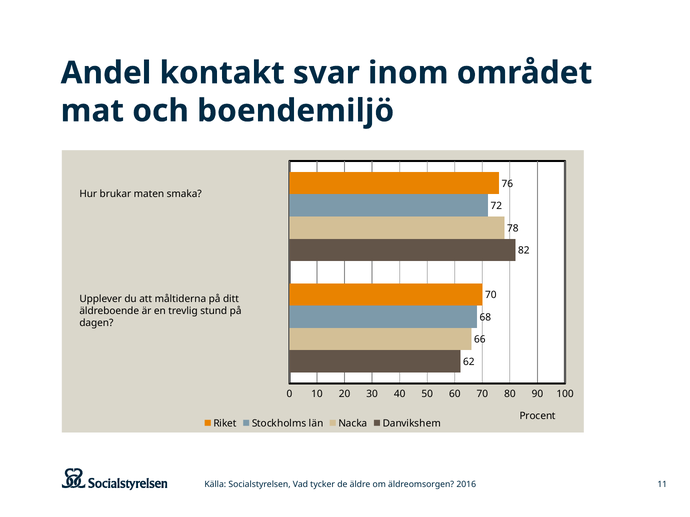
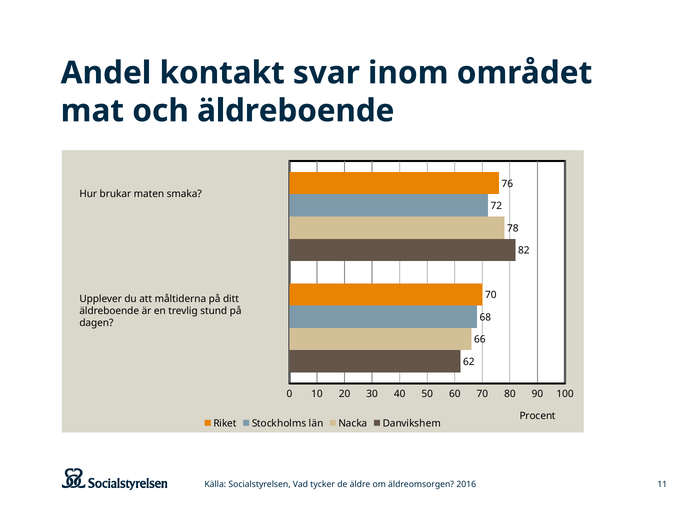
och boendemiljö: boendemiljö -> äldreboende
